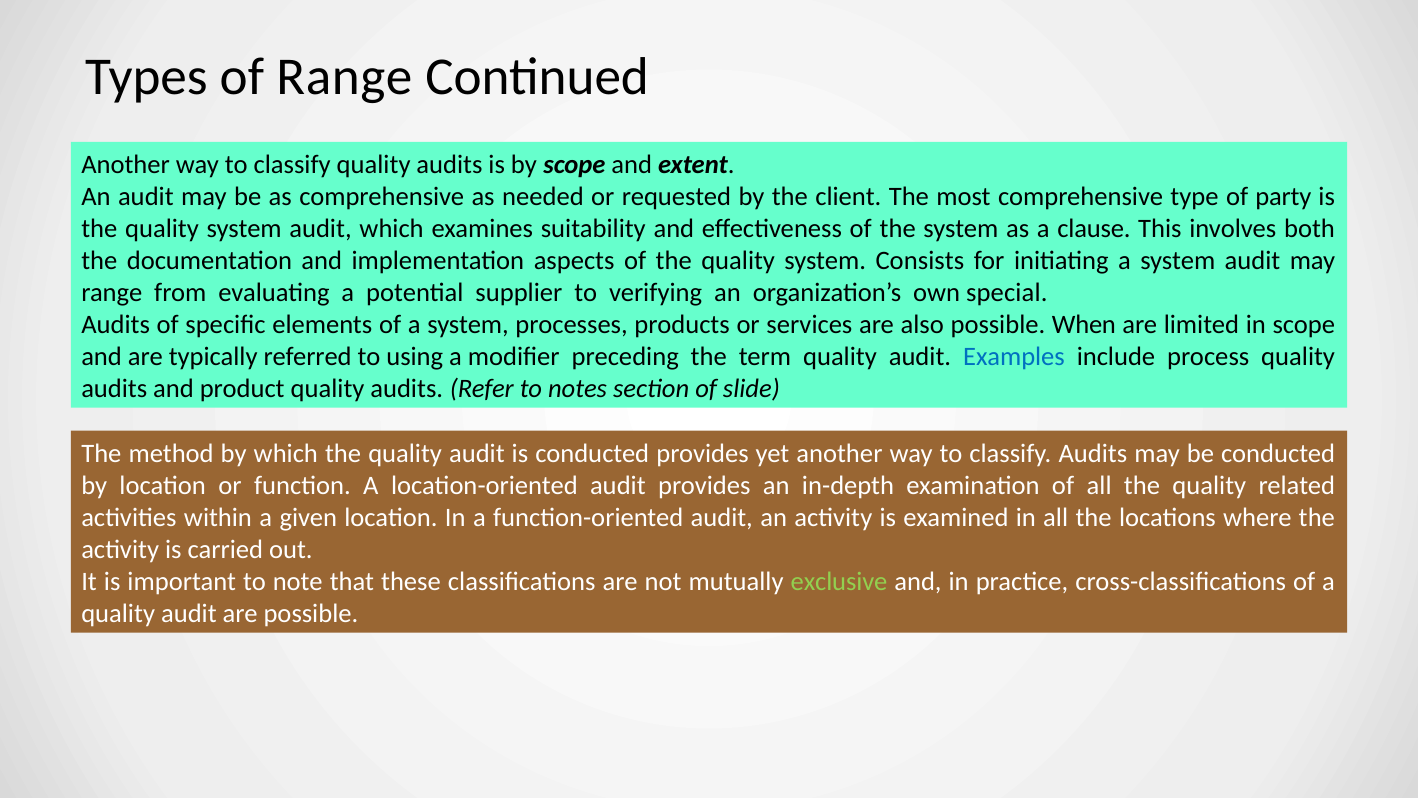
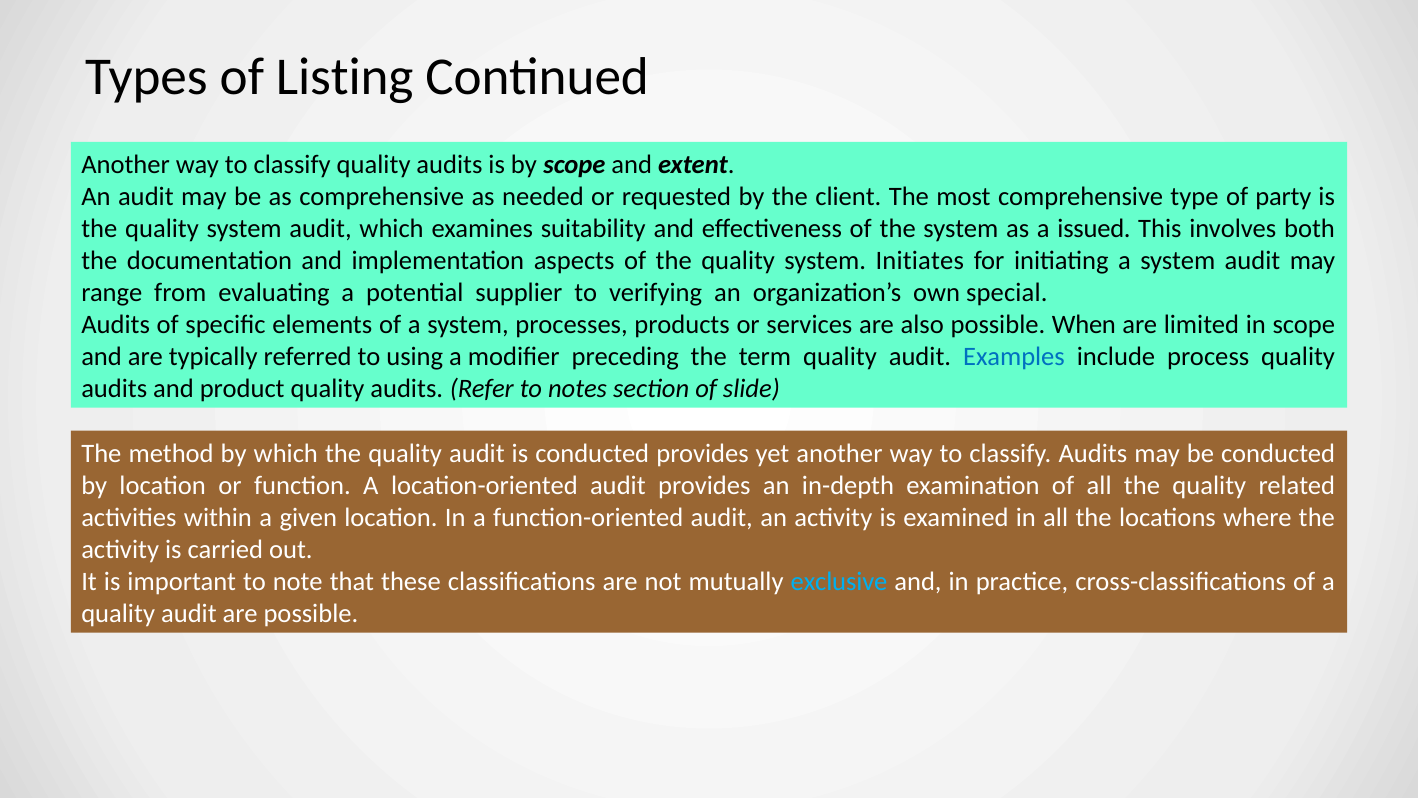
of Range: Range -> Listing
clause: clause -> issued
Consists: Consists -> Initiates
exclusive colour: light green -> light blue
